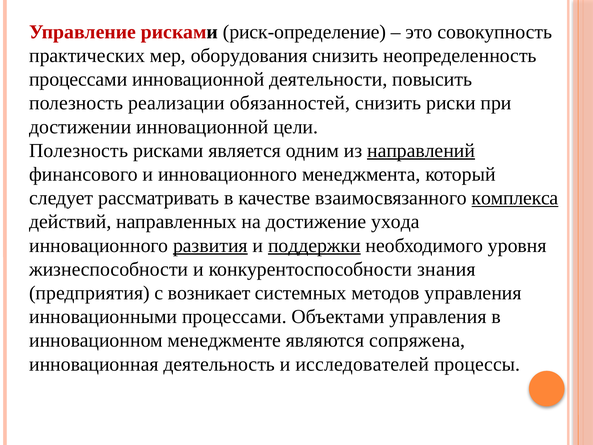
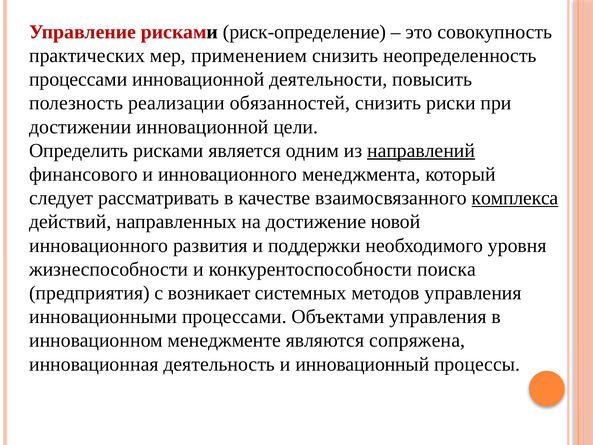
оборудования: оборудования -> применением
Полезность at (79, 150): Полезность -> Определить
ухода: ухода -> новой
развития underline: present -> none
поддержки underline: present -> none
знания: знания -> поиска
исследователей: исследователей -> инновационный
